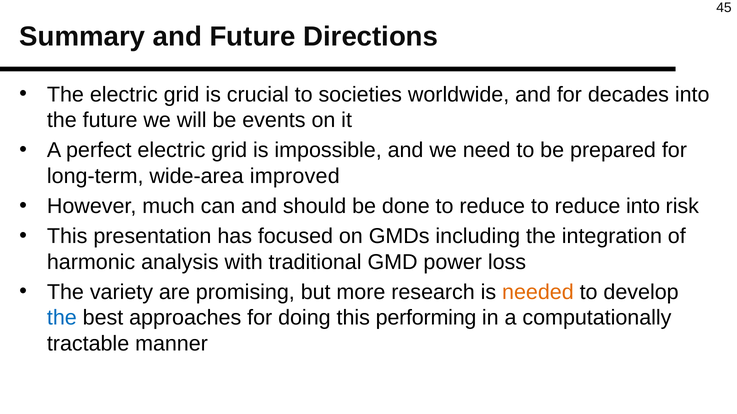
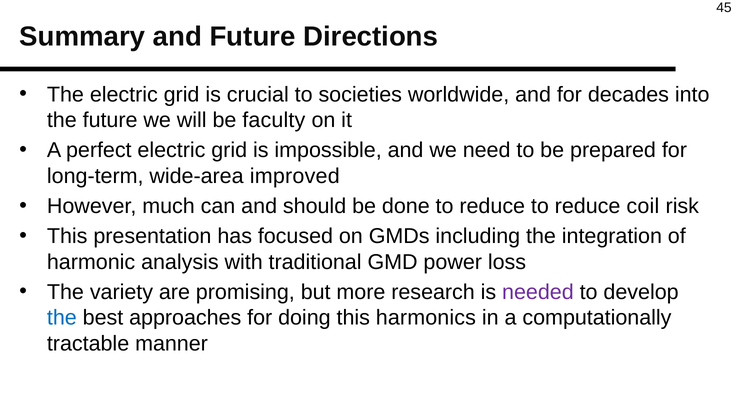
events: events -> faculty
reduce into: into -> coil
needed colour: orange -> purple
performing: performing -> harmonics
